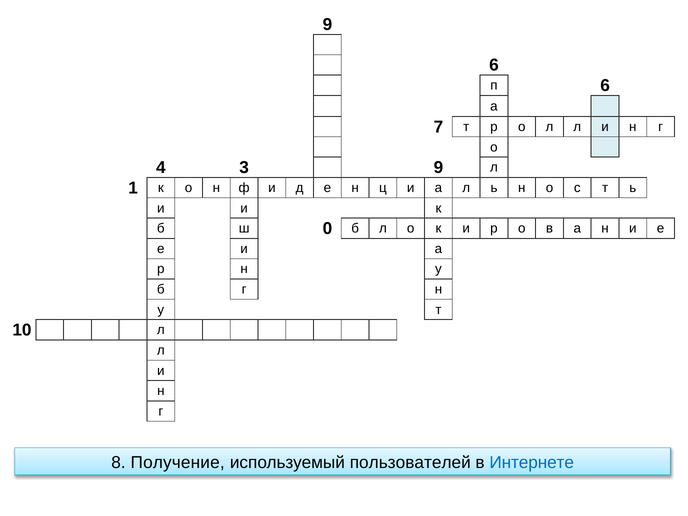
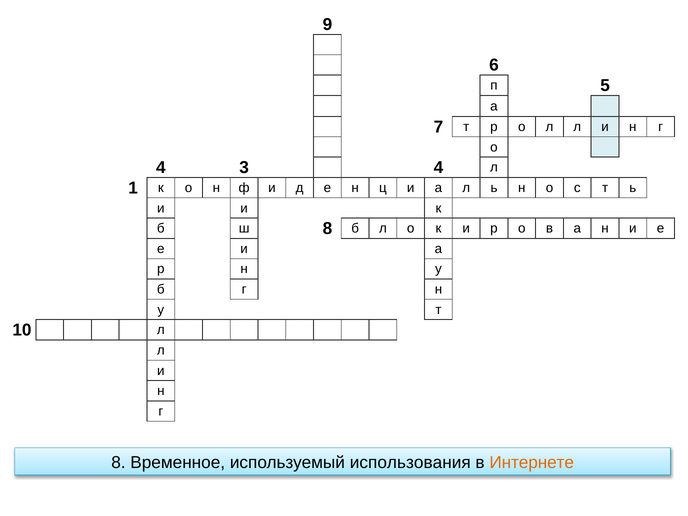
п 6: 6 -> 5
3 9: 9 -> 4
ш 0: 0 -> 8
Получение: Получение -> Временное
пользователей: пользователей -> использования
Интернете colour: blue -> orange
